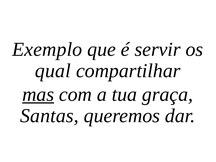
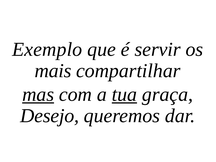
qual: qual -> mais
tua underline: none -> present
Santas: Santas -> Desejo
